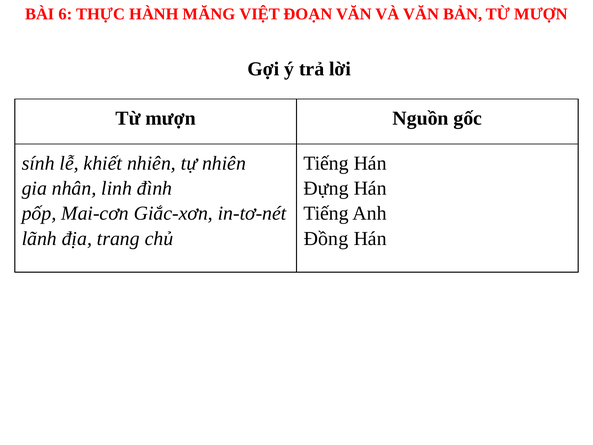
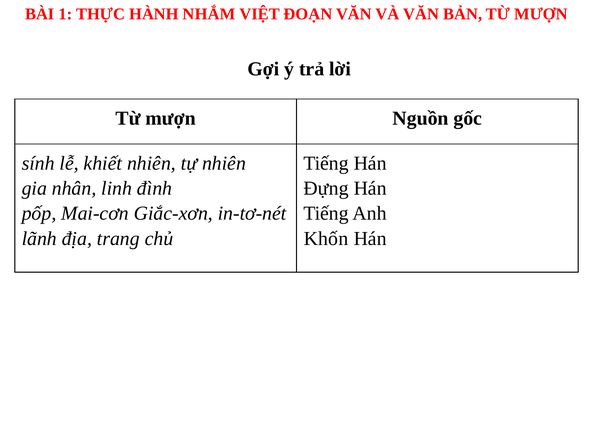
6: 6 -> 1
MĂNG: MĂNG -> NHẮM
Đồng: Đồng -> Khốn
